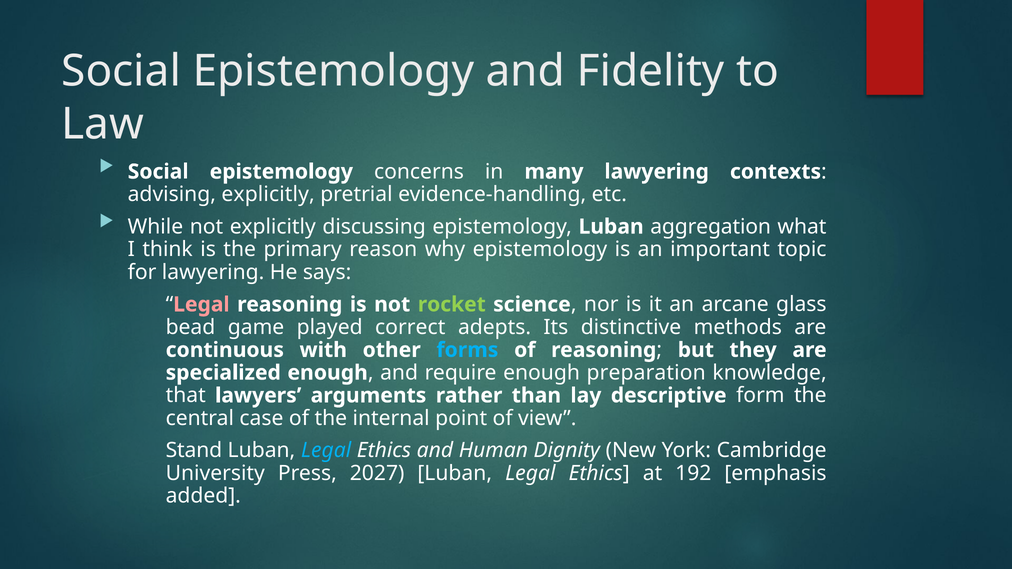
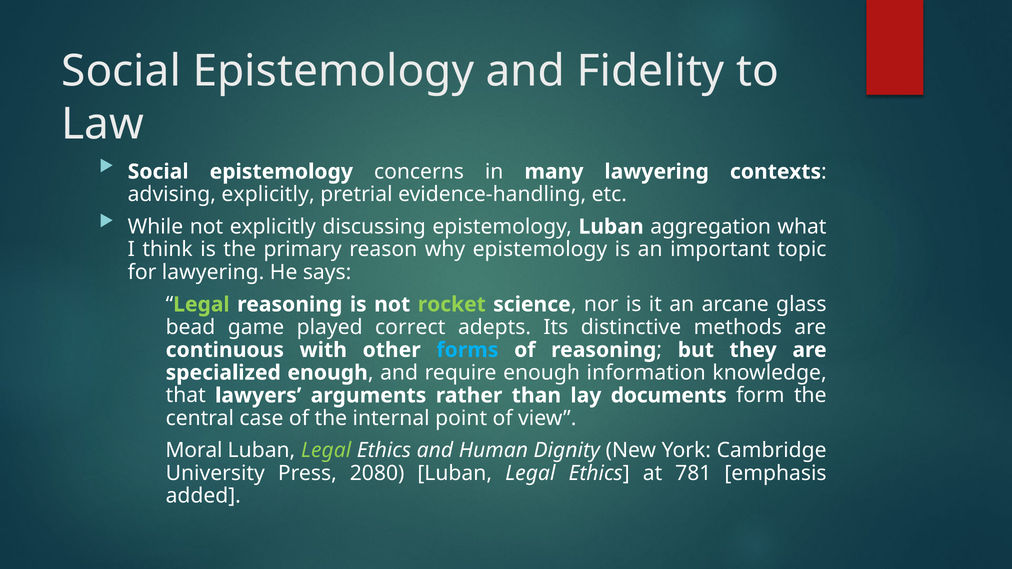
Legal at (201, 305) colour: pink -> light green
preparation: preparation -> information
descriptive: descriptive -> documents
Stand: Stand -> Moral
Legal at (326, 451) colour: light blue -> light green
2027: 2027 -> 2080
192: 192 -> 781
